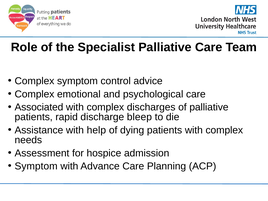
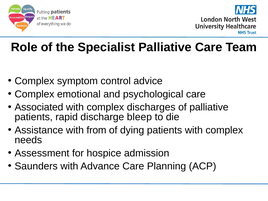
help: help -> from
Symptom at (36, 166): Symptom -> Saunders
